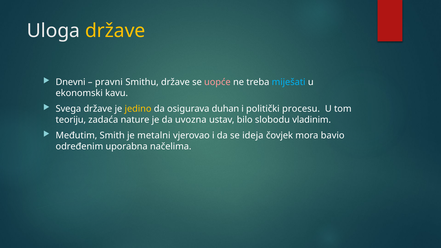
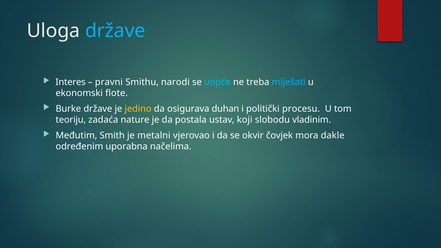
države at (115, 31) colour: yellow -> light blue
Dnevni: Dnevni -> Interes
Smithu države: države -> narodi
uopće colour: pink -> light blue
kavu: kavu -> flote
Svega: Svega -> Burke
uvozna: uvozna -> postala
bilo: bilo -> koji
ideja: ideja -> okvir
bavio: bavio -> dakle
